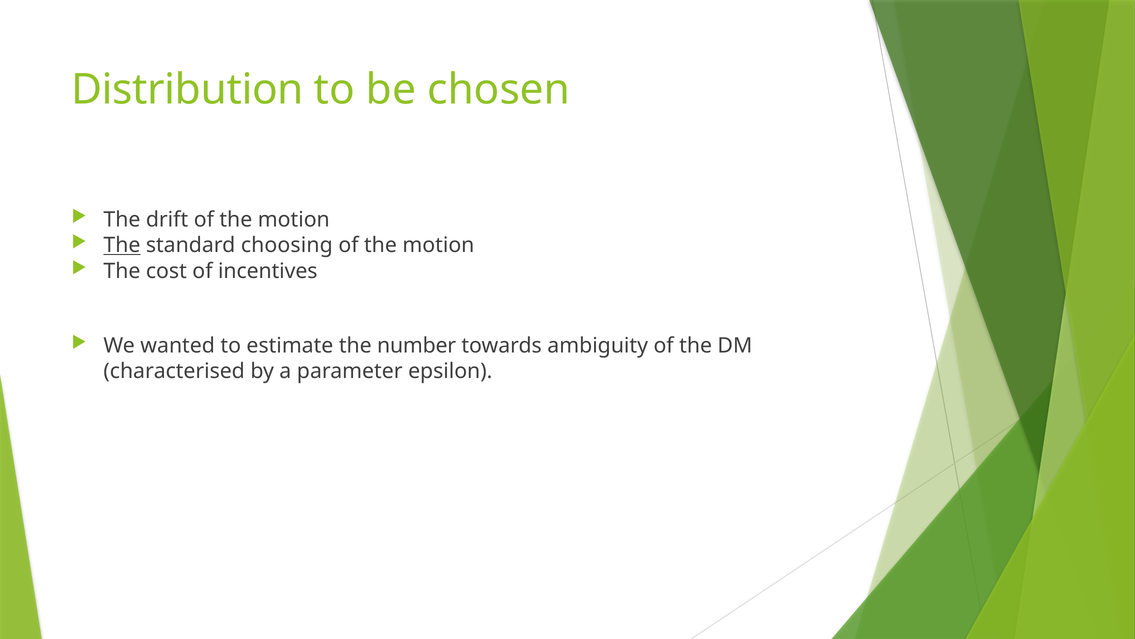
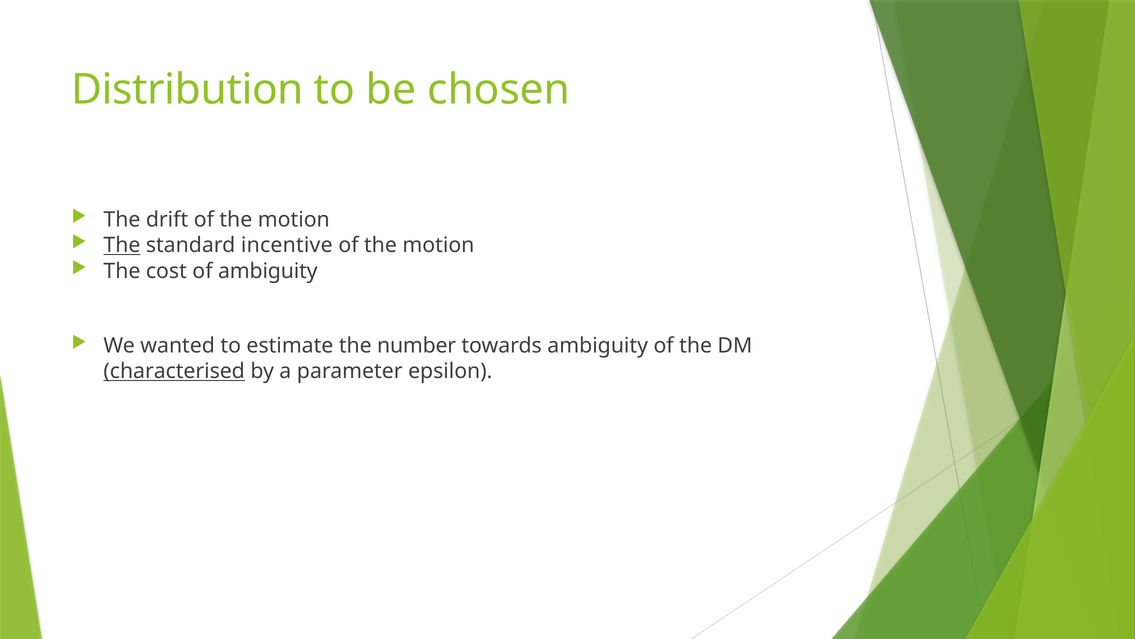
choosing: choosing -> incentive
of incentives: incentives -> ambiguity
characterised underline: none -> present
